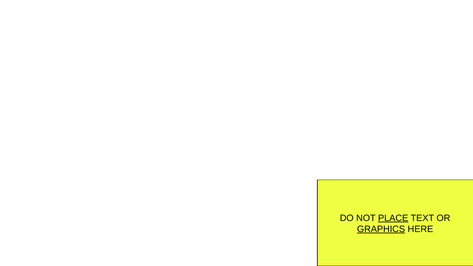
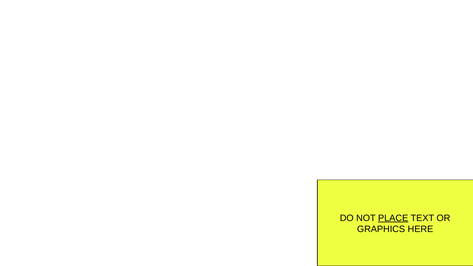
GRAPHICS underline: present -> none
